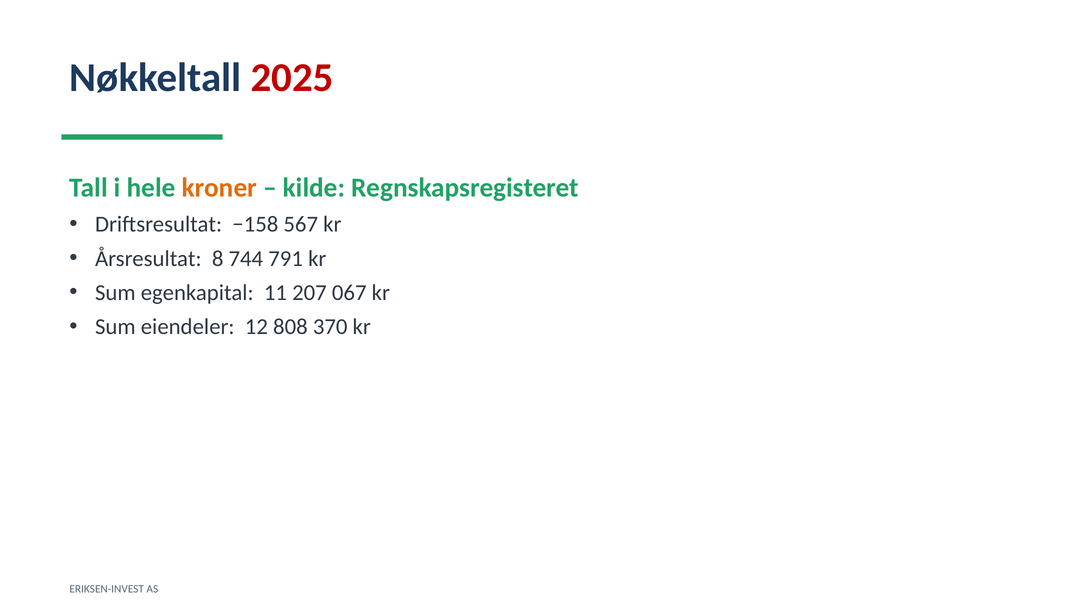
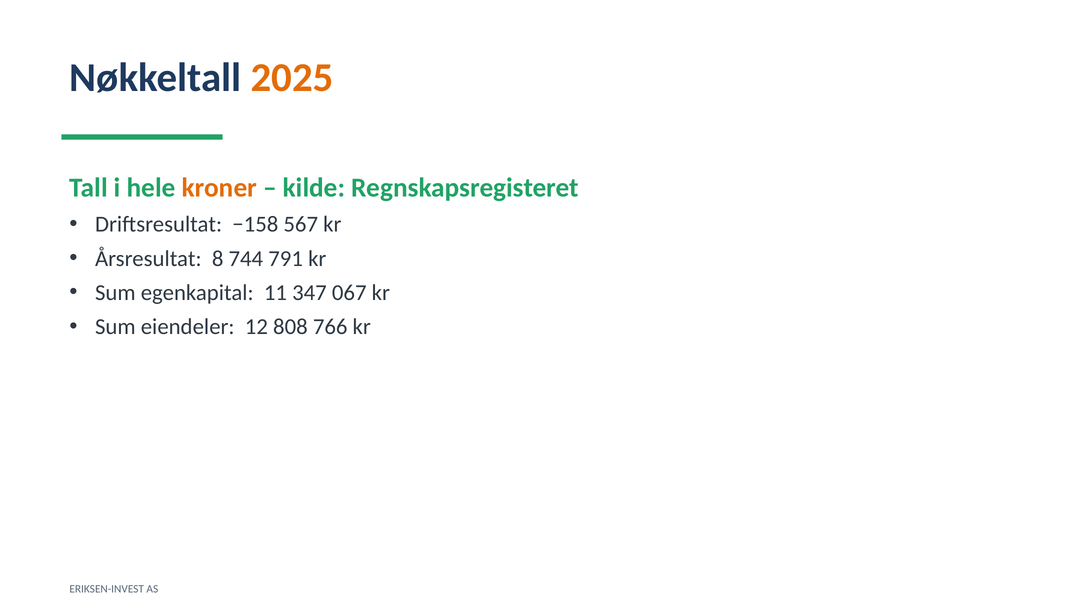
2025 colour: red -> orange
207: 207 -> 347
370: 370 -> 766
